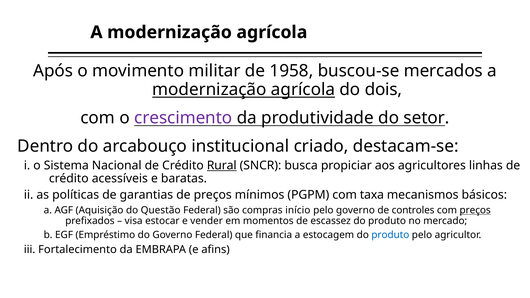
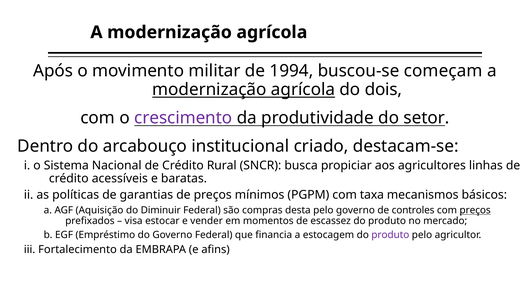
1958: 1958 -> 1994
mercados: mercados -> começam
Rural underline: present -> none
Questão: Questão -> Diminuir
início: início -> desta
produto at (390, 235) colour: blue -> purple
